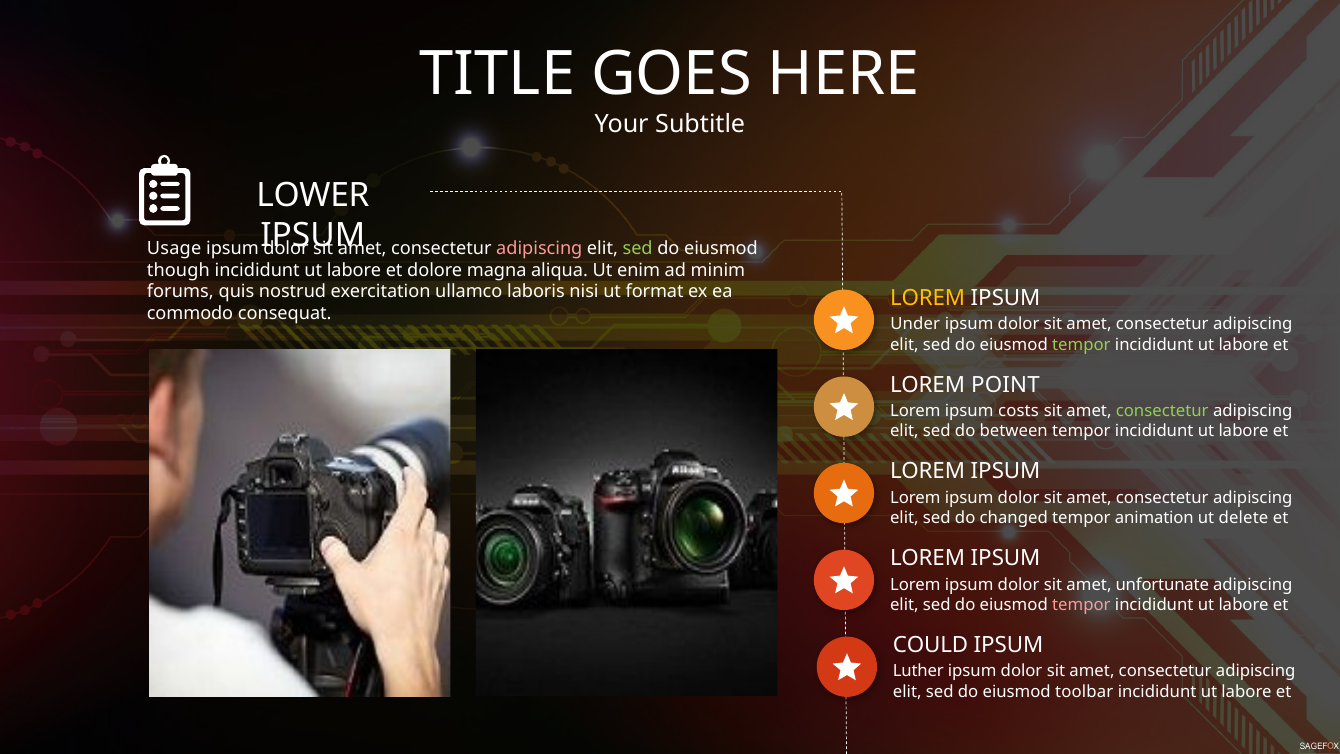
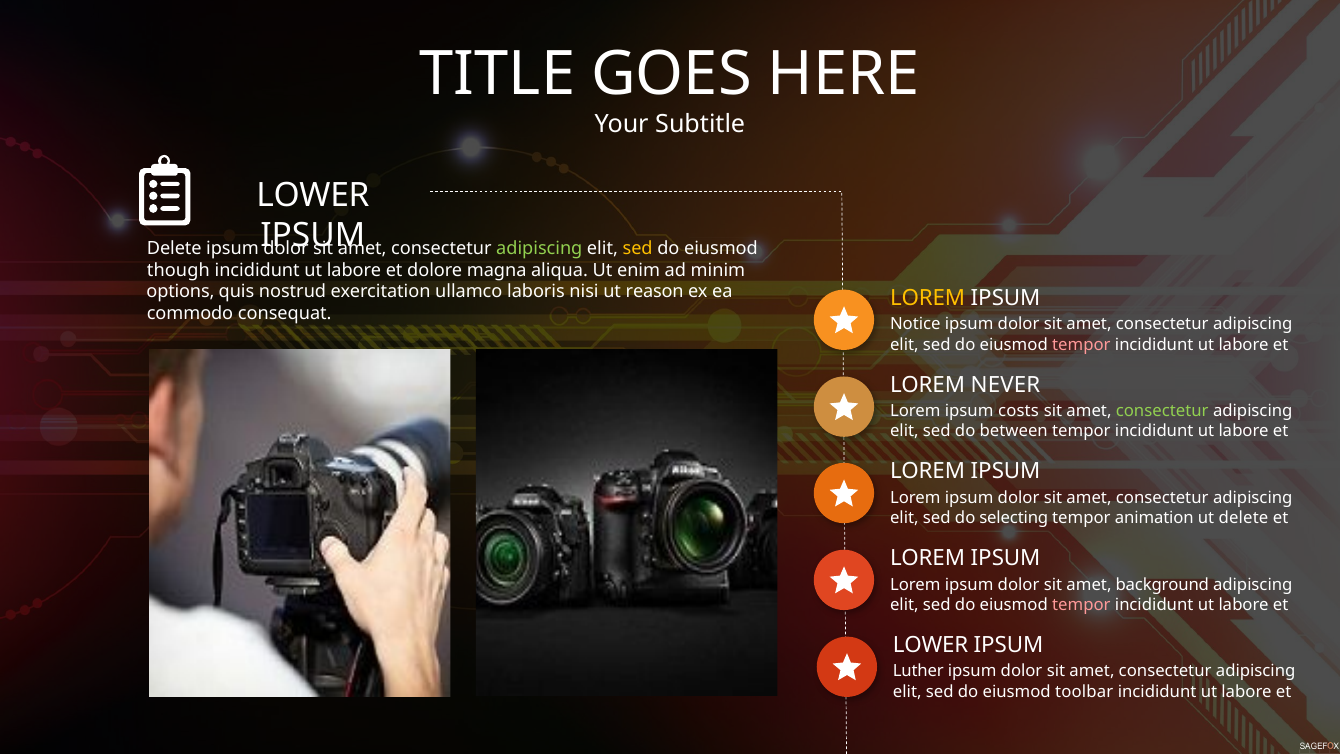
Usage at (174, 248): Usage -> Delete
adipiscing at (539, 248) colour: pink -> light green
sed at (638, 248) colour: light green -> yellow
forums: forums -> options
format: format -> reason
Under: Under -> Notice
tempor at (1081, 344) colour: light green -> pink
POINT: POINT -> NEVER
changed: changed -> selecting
unfortunate: unfortunate -> background
COULD at (931, 645): COULD -> LOWER
